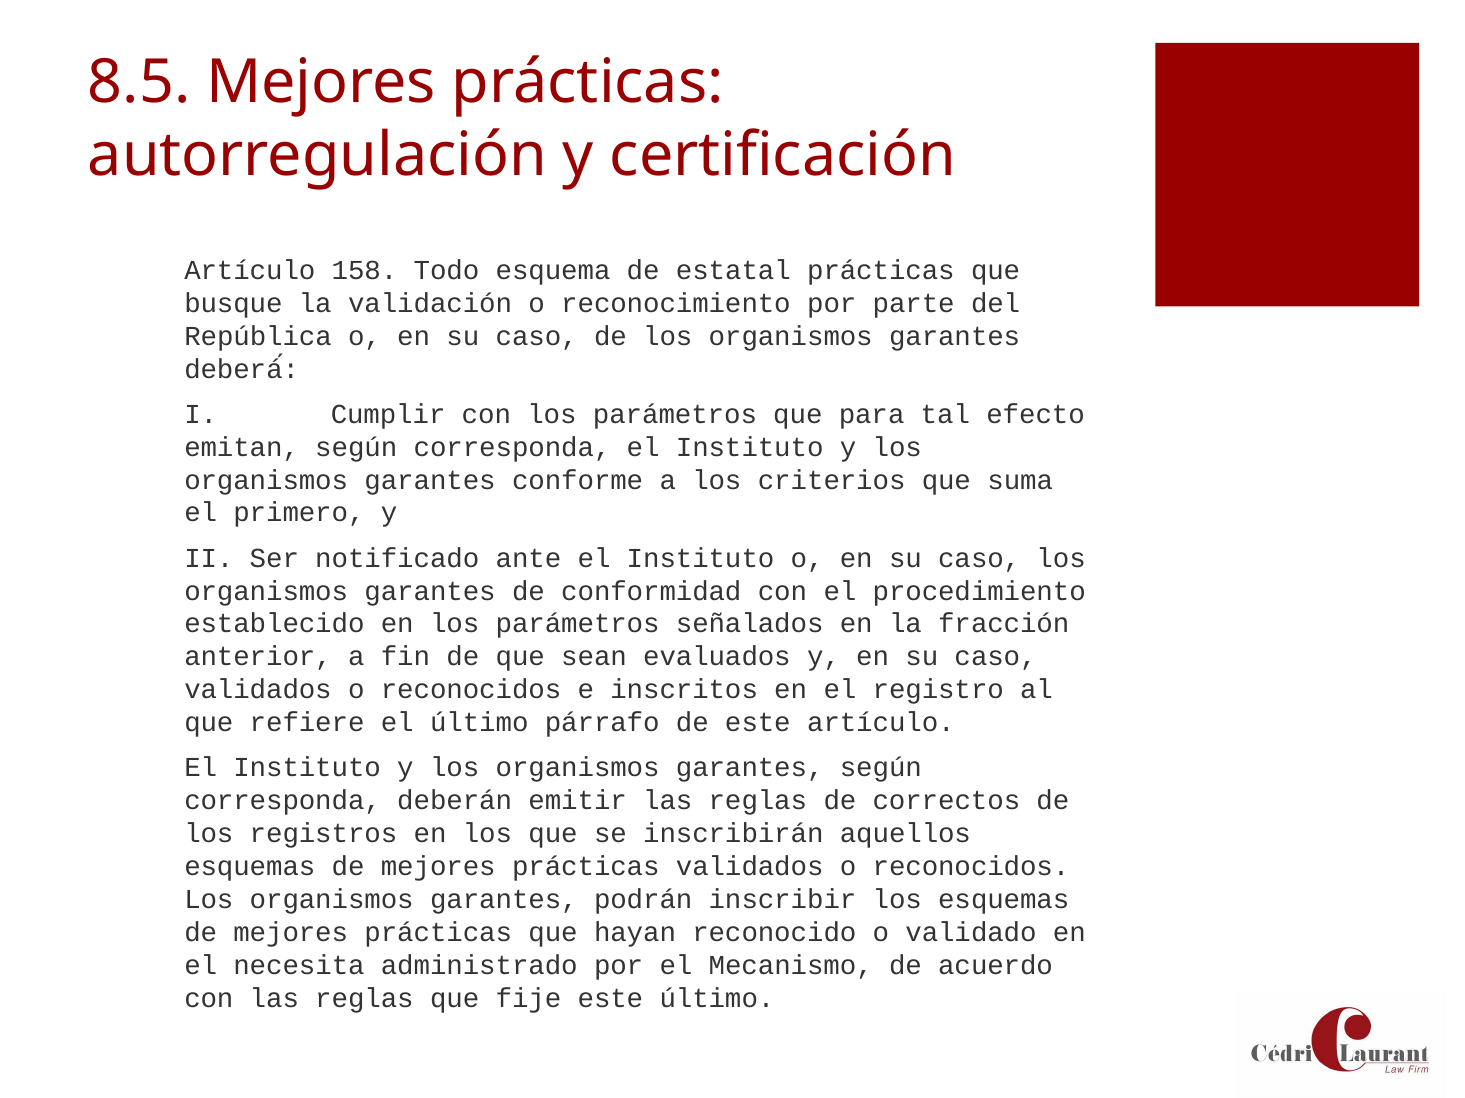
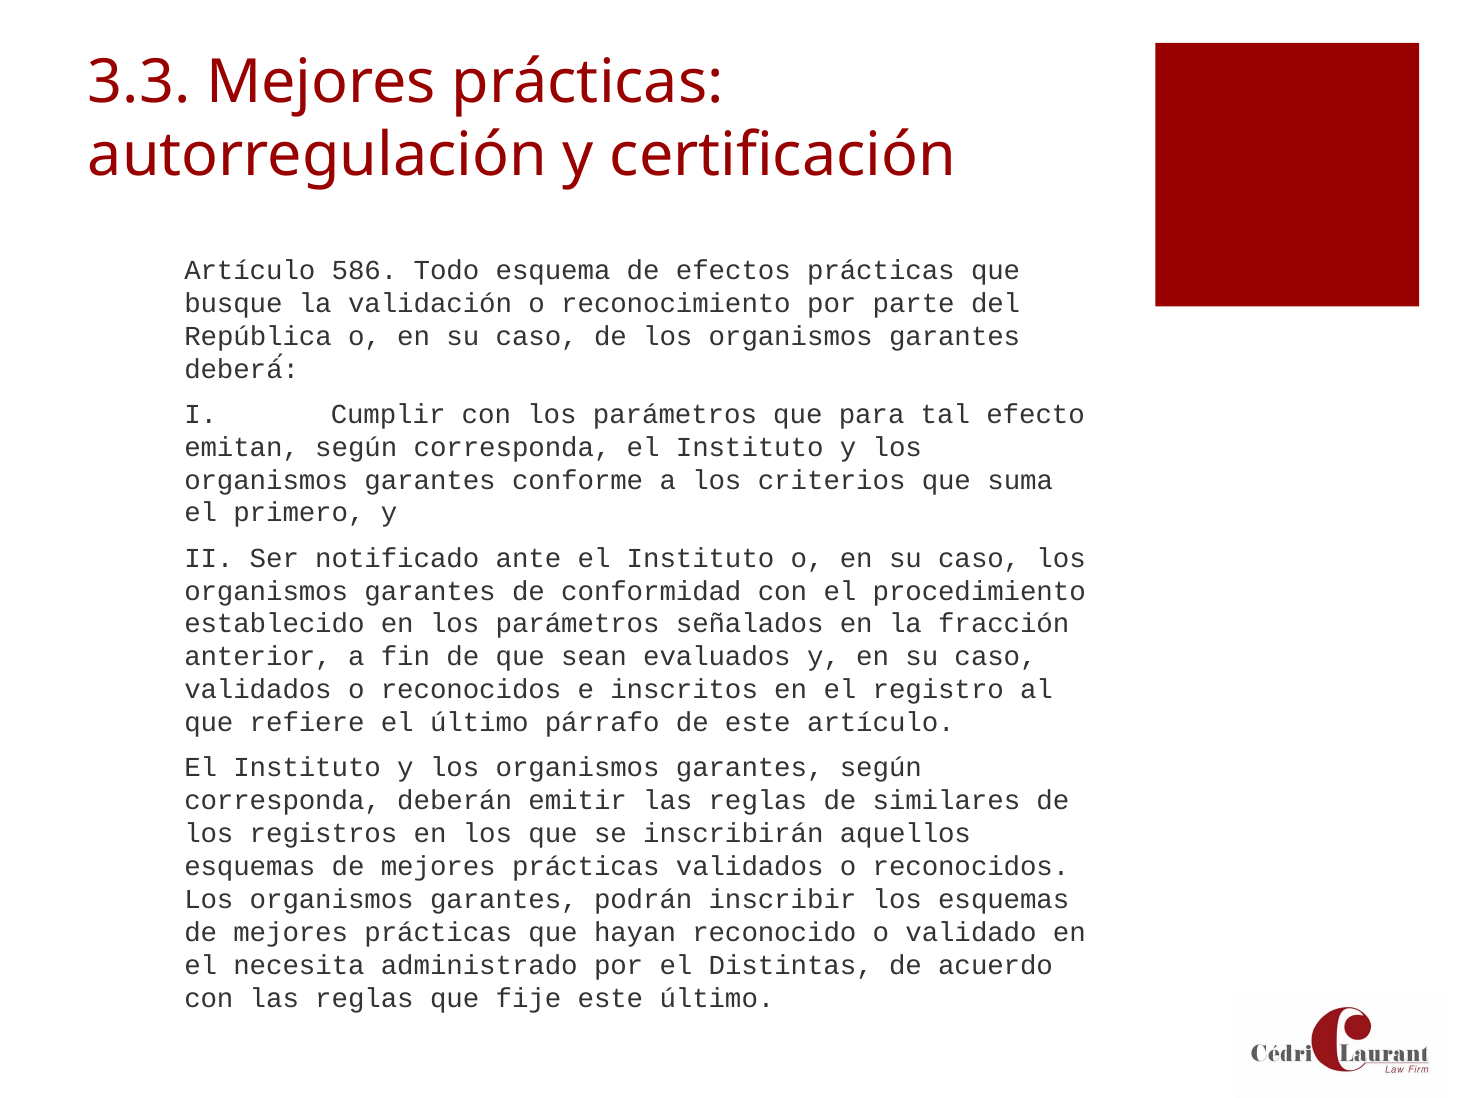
8.5: 8.5 -> 3.3
158: 158 -> 586
estatal: estatal -> efectos
correctos: correctos -> similares
Mecanismo: Mecanismo -> Distintas
